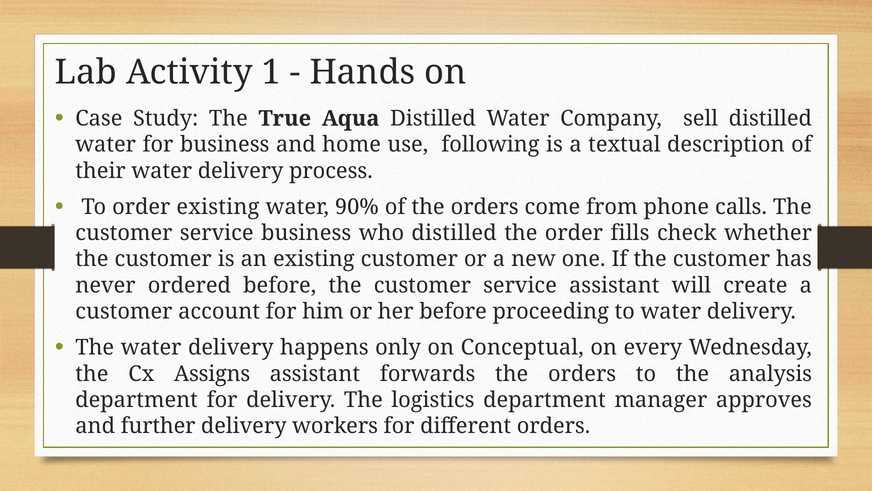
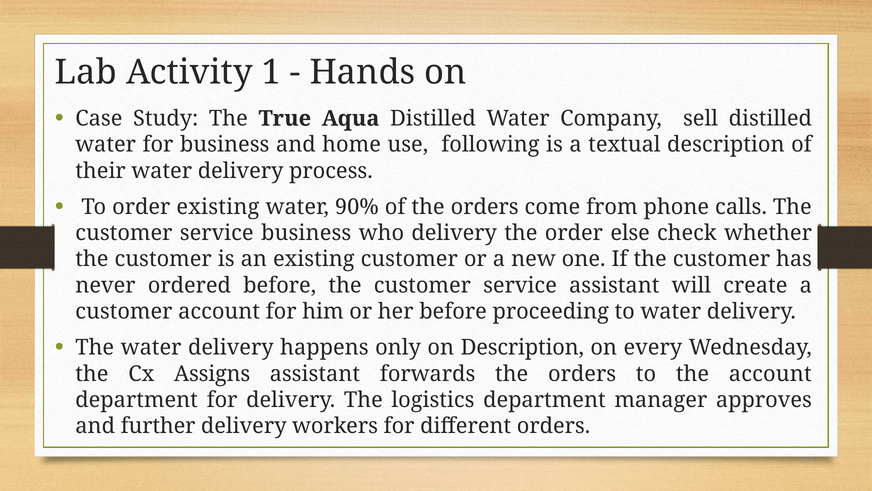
who distilled: distilled -> delivery
fills: fills -> else
on Conceptual: Conceptual -> Description
the analysis: analysis -> account
